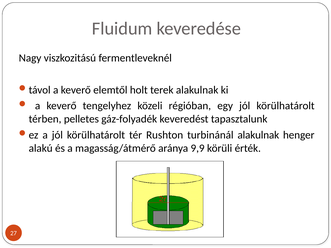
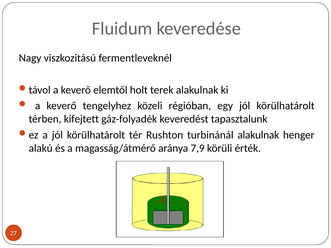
pelletes: pelletes -> kifejtett
9,9: 9,9 -> 7,9
